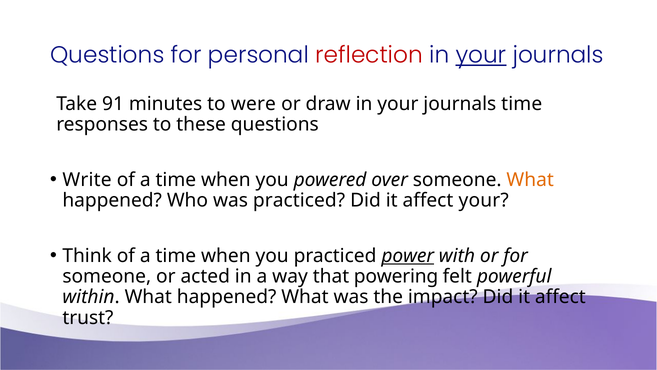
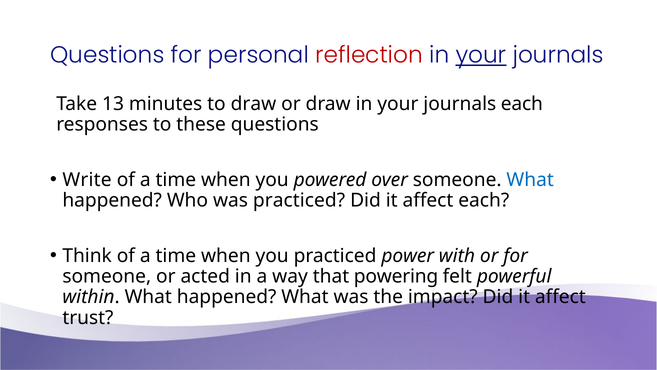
91: 91 -> 13
to were: were -> draw
journals time: time -> each
What at (530, 180) colour: orange -> blue
affect your: your -> each
power underline: present -> none
